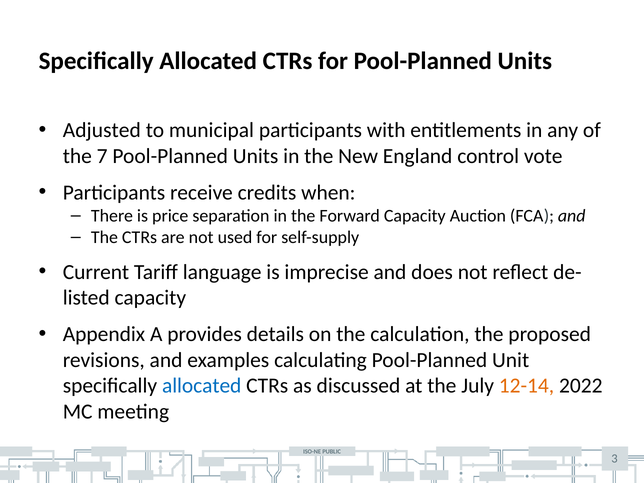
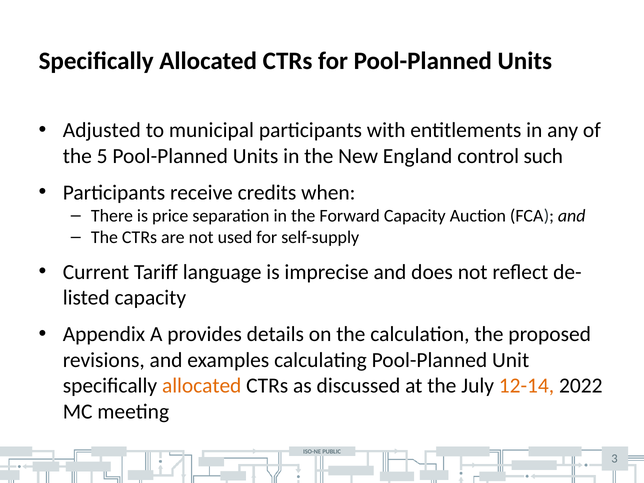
7: 7 -> 5
vote: vote -> such
allocated at (202, 386) colour: blue -> orange
